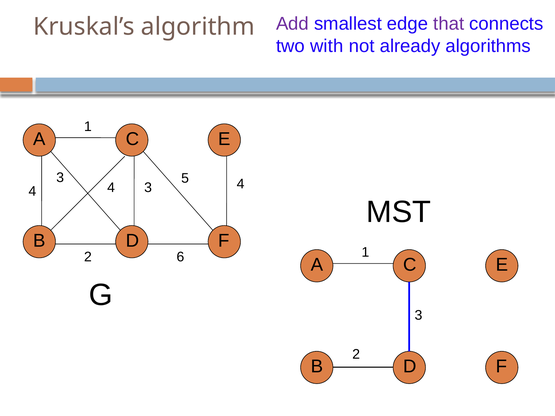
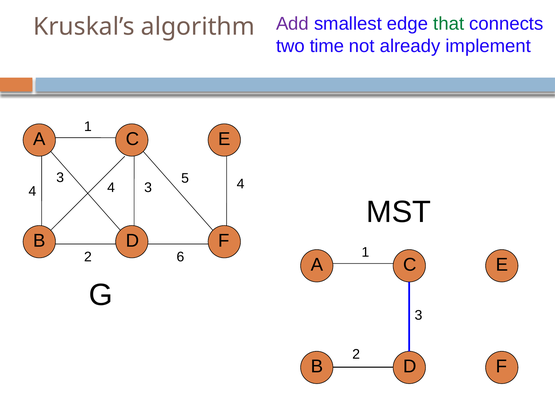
that colour: purple -> green
with: with -> time
algorithms: algorithms -> implement
